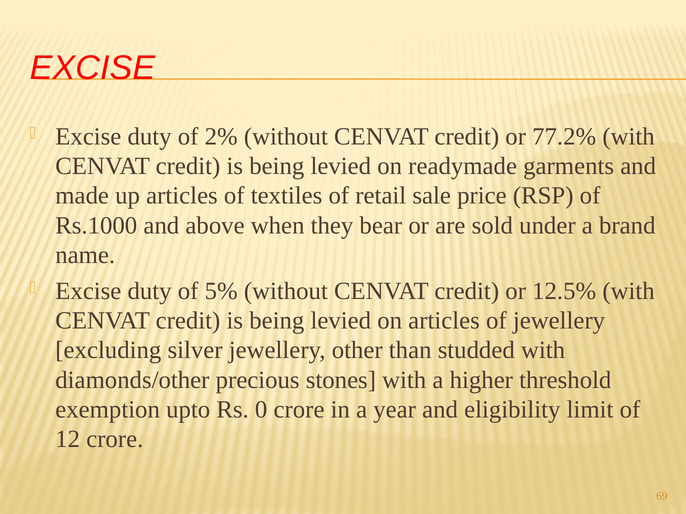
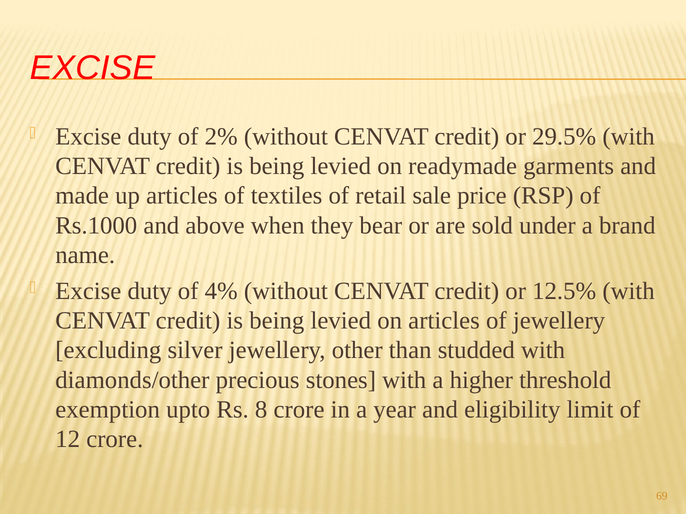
77.2%: 77.2% -> 29.5%
5%: 5% -> 4%
0: 0 -> 8
